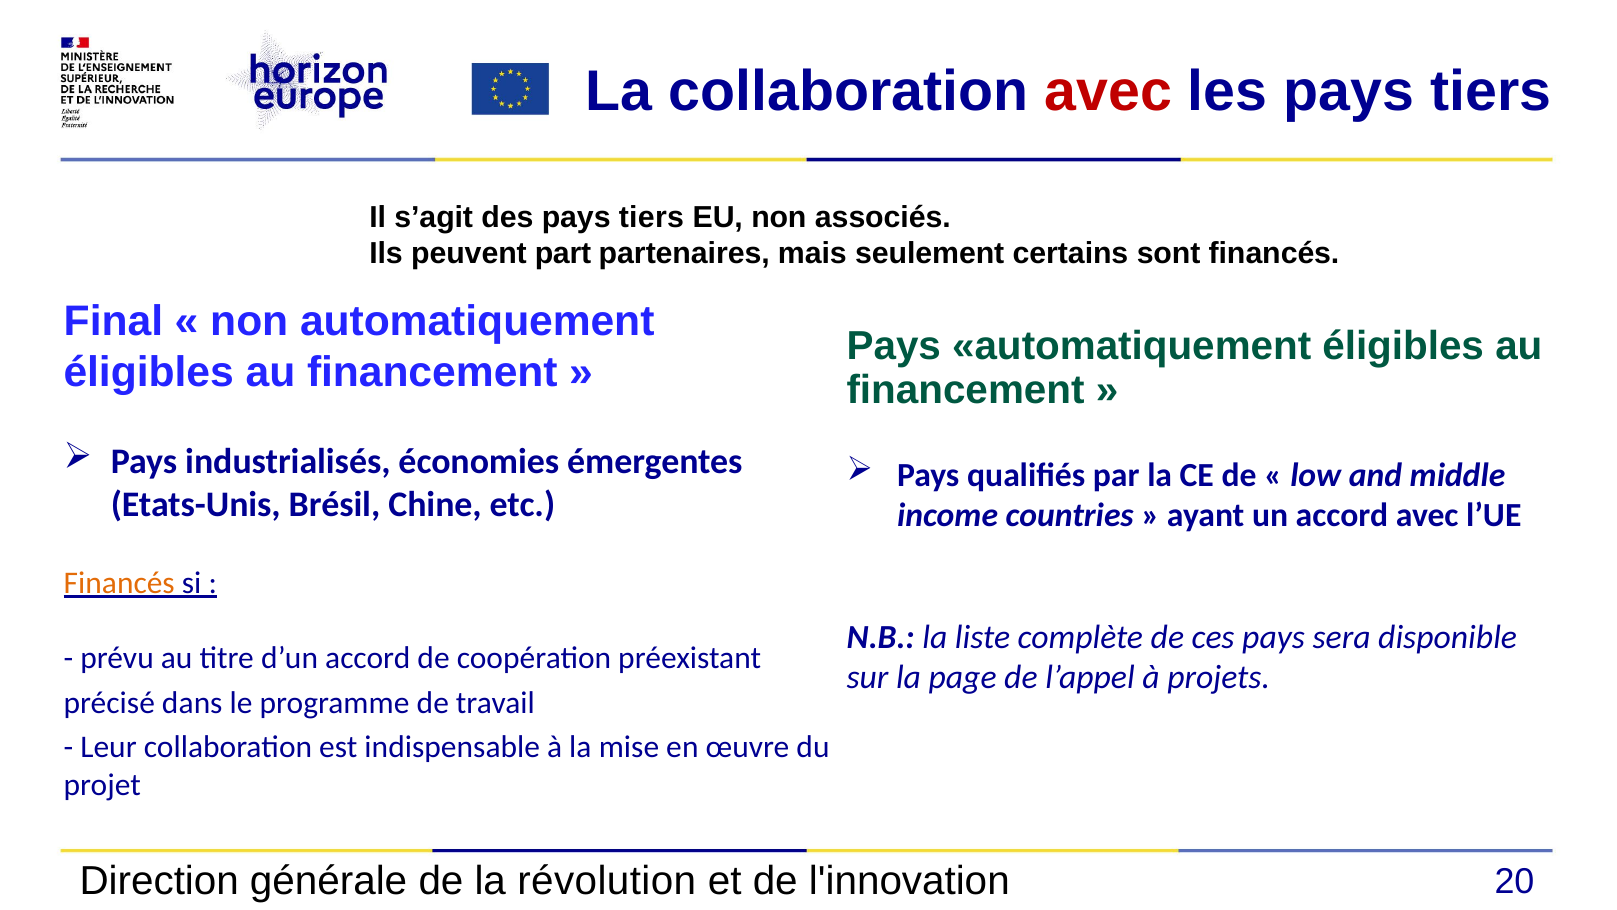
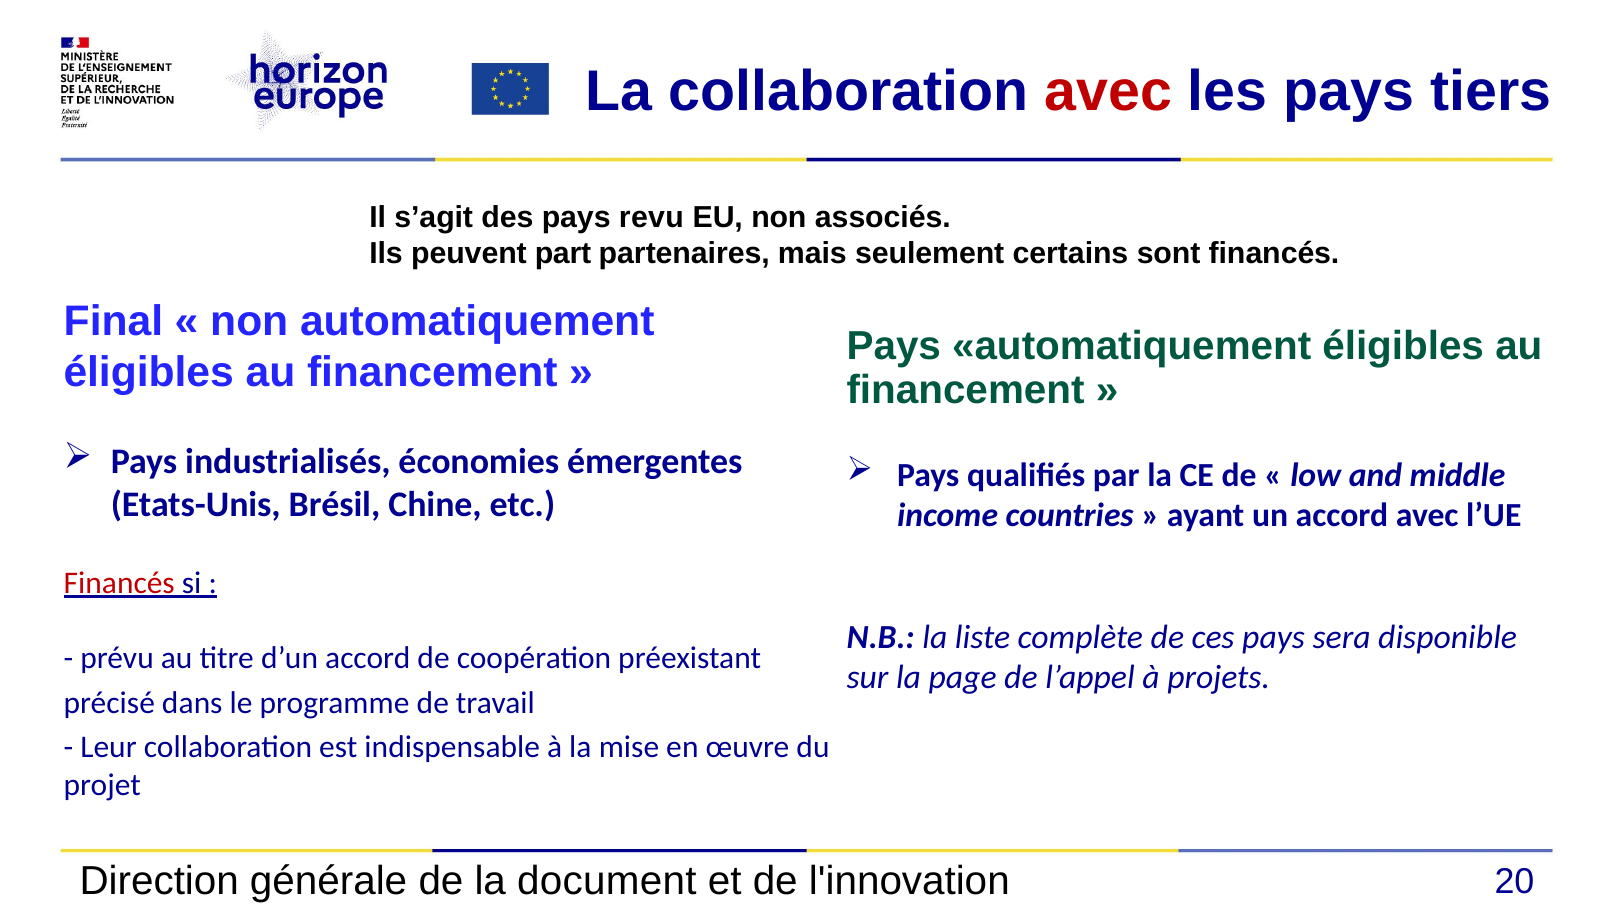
des pays tiers: tiers -> revu
Financés at (119, 583) colour: orange -> red
révolution: révolution -> document
